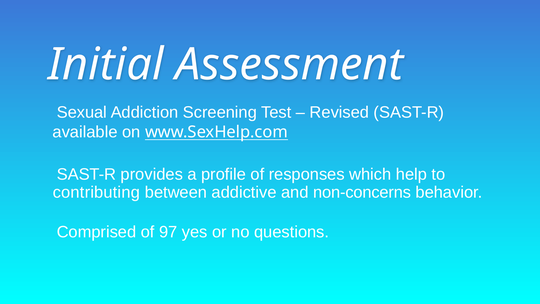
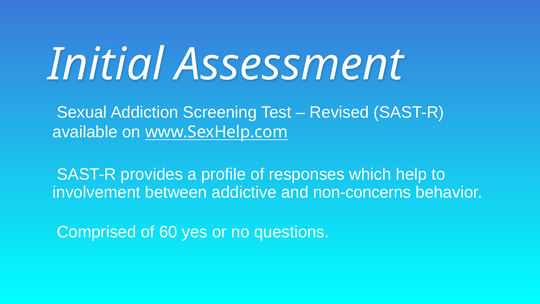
contributing: contributing -> involvement
97: 97 -> 60
